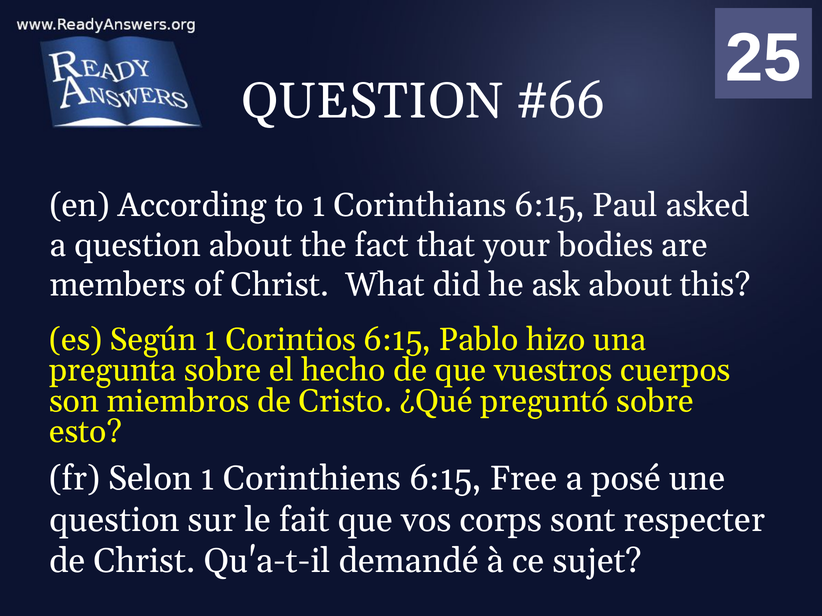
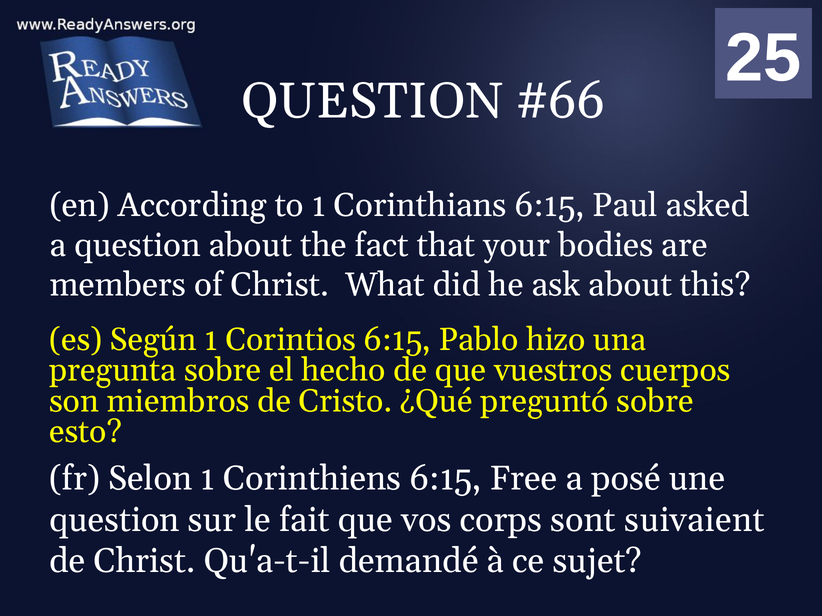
respecter: respecter -> suivaient
